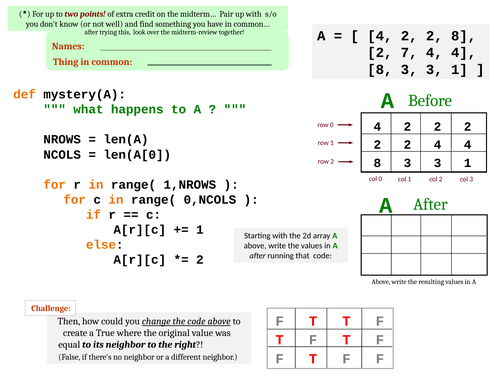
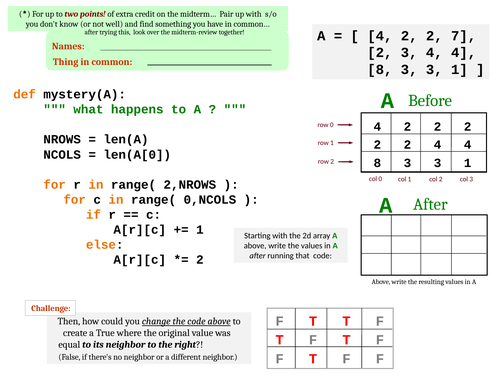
2 8: 8 -> 7
2 7: 7 -> 3
1,NROWS: 1,NROWS -> 2,NROWS
